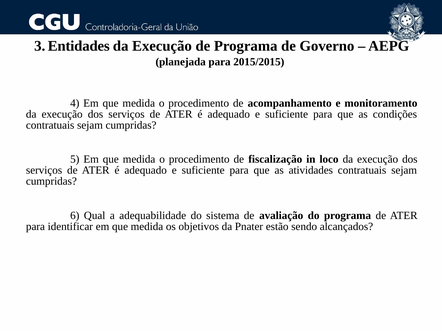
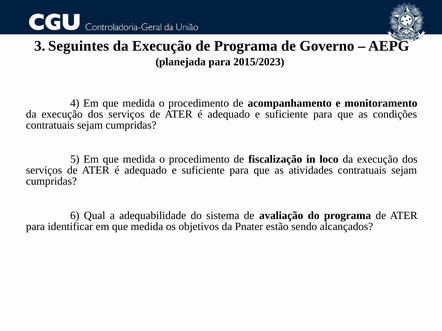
Entidades: Entidades -> Seguintes
2015/2015: 2015/2015 -> 2015/2023
